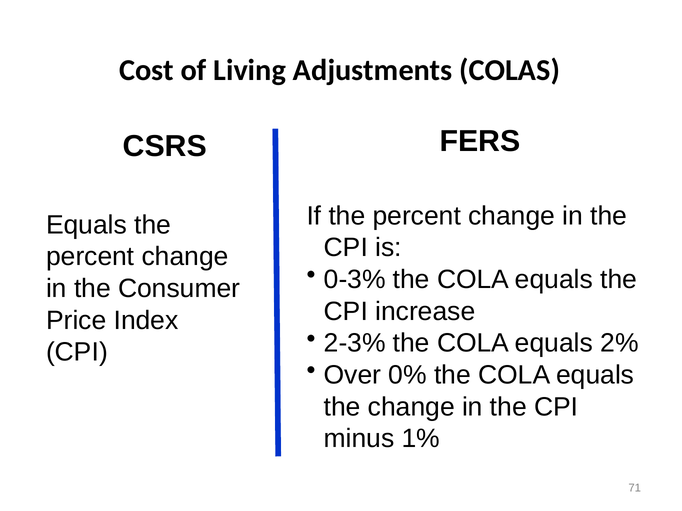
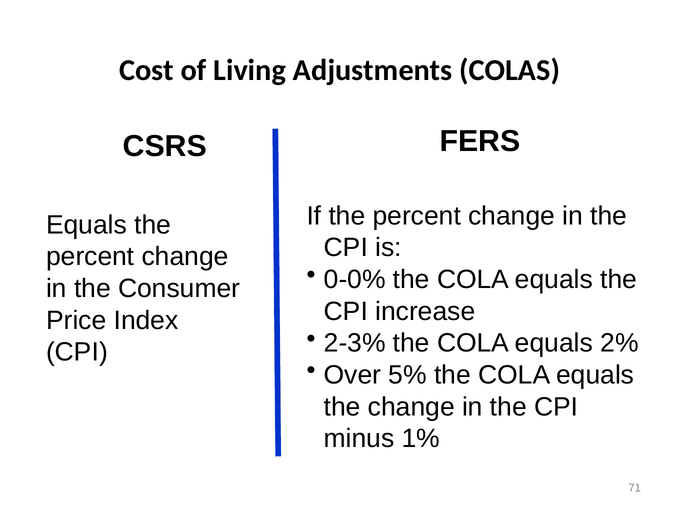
0-3%: 0-3% -> 0-0%
0%: 0% -> 5%
